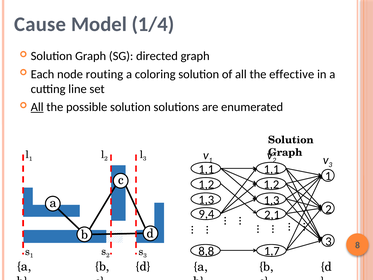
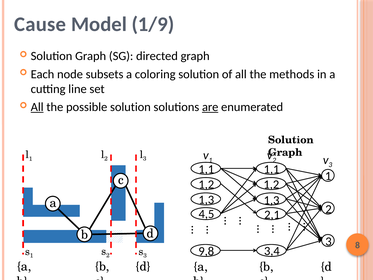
1/4: 1/4 -> 1/9
routing: routing -> subsets
effective: effective -> methods
are underline: none -> present
9,4: 9,4 -> 4,5
1,7: 1,7 -> 3,4
8,8: 8,8 -> 9,8
